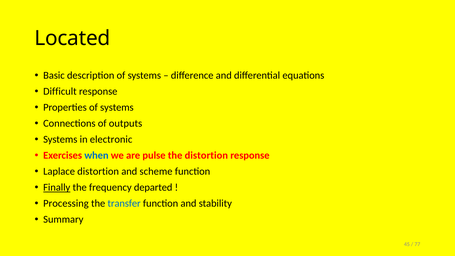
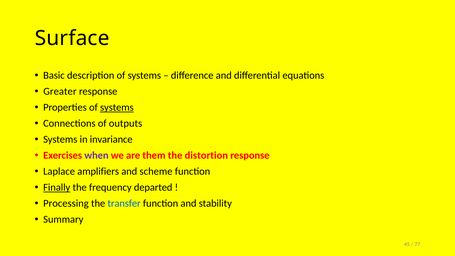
Located: Located -> Surface
Difficult: Difficult -> Greater
systems at (117, 107) underline: none -> present
electronic: electronic -> invariance
when colour: blue -> purple
pulse: pulse -> them
Laplace distortion: distortion -> amplifiers
